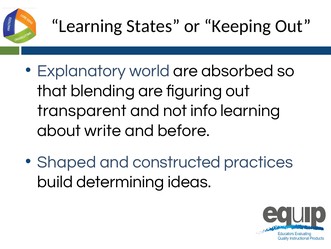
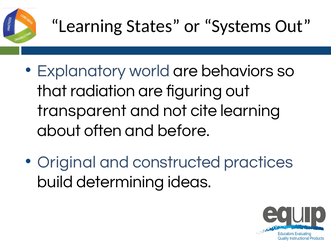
Keeping: Keeping -> Systems
absorbed: absorbed -> behaviors
blending: blending -> radiation
info: info -> cite
write: write -> often
Shaped: Shaped -> Original
